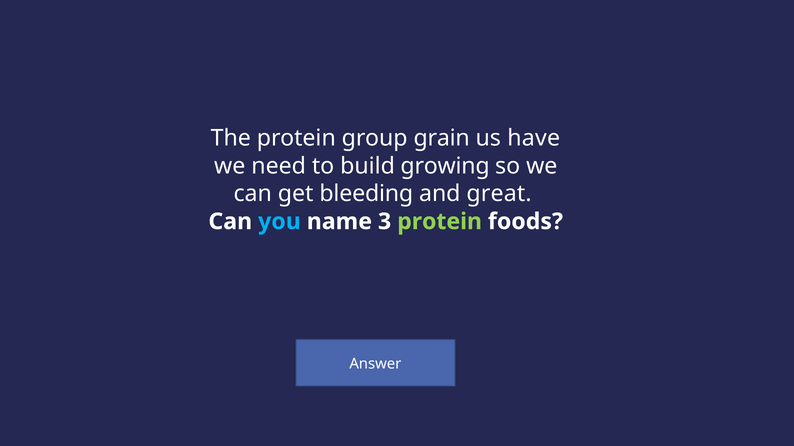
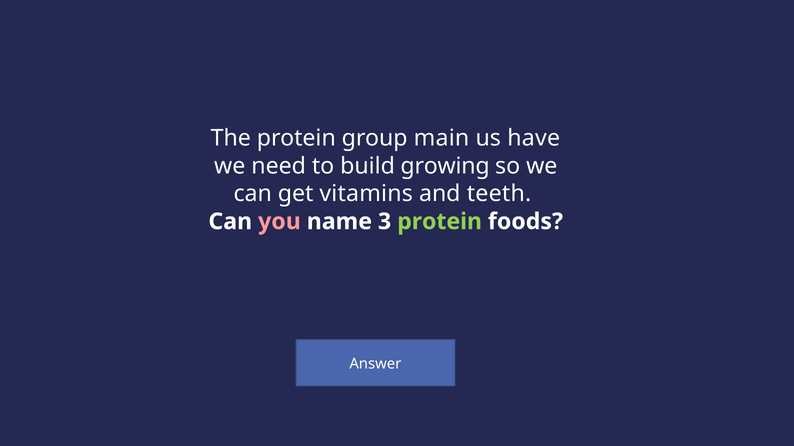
grain: grain -> main
bleeding: bleeding -> vitamins
great: great -> teeth
you colour: light blue -> pink
